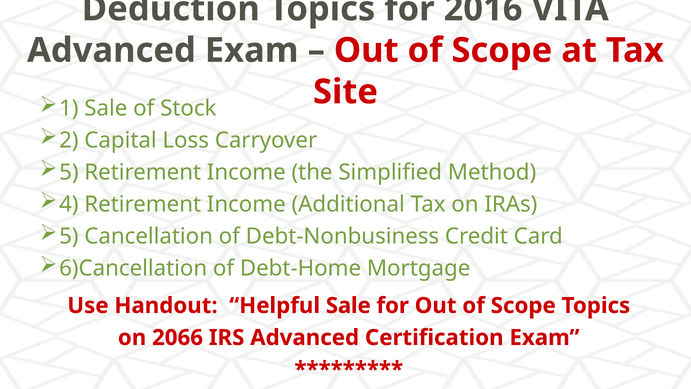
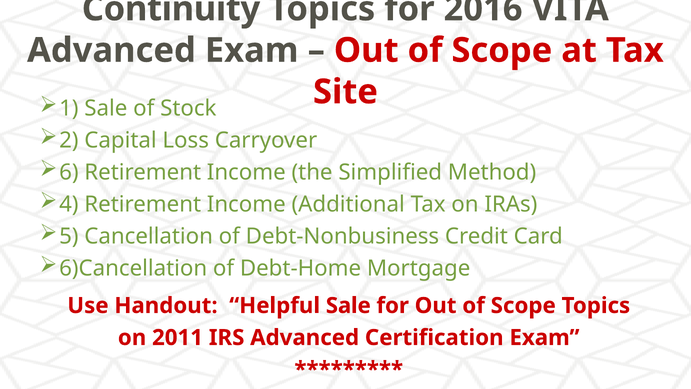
Deduction: Deduction -> Continuity
5 at (69, 172): 5 -> 6
2066: 2066 -> 2011
